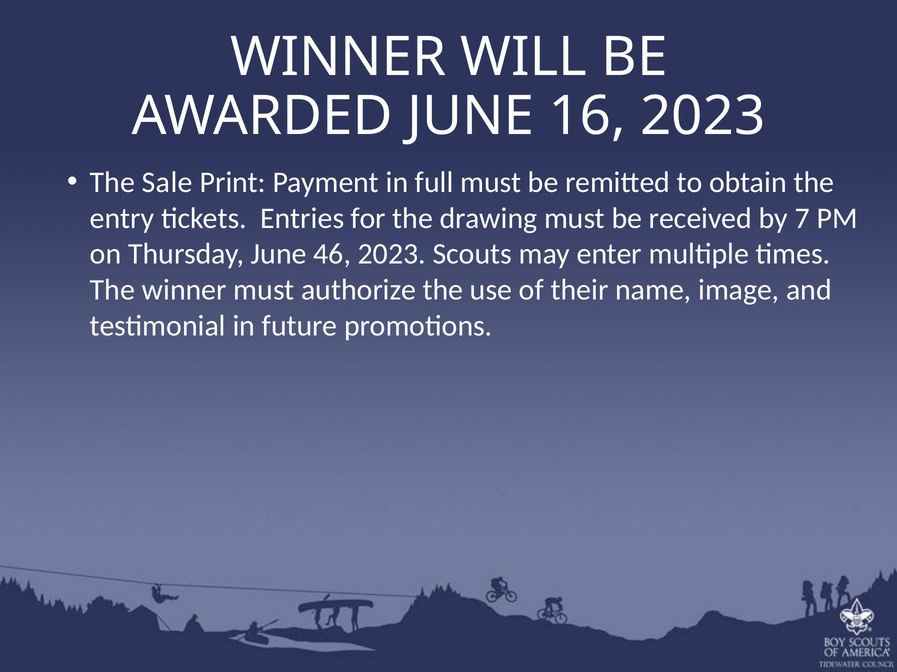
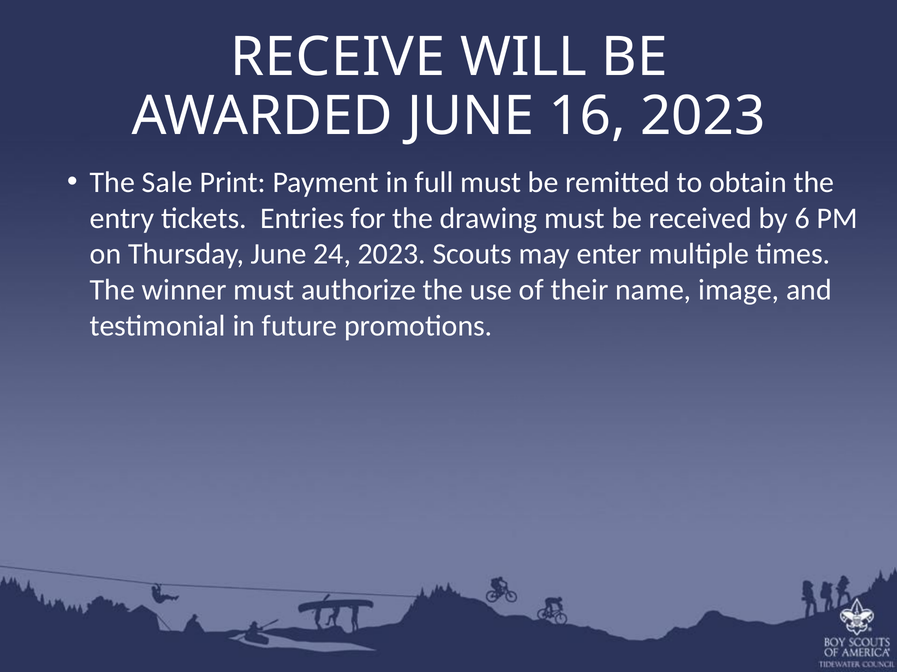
WINNER at (338, 57): WINNER -> RECEIVE
7: 7 -> 6
46: 46 -> 24
